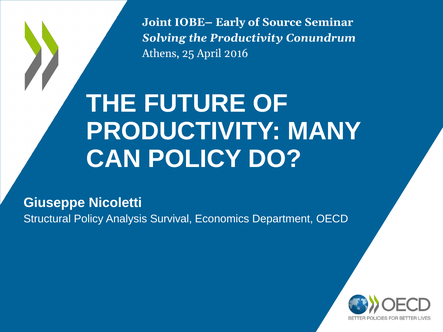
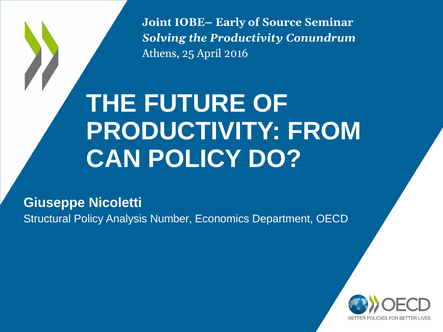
MANY: MANY -> FROM
Survival: Survival -> Number
